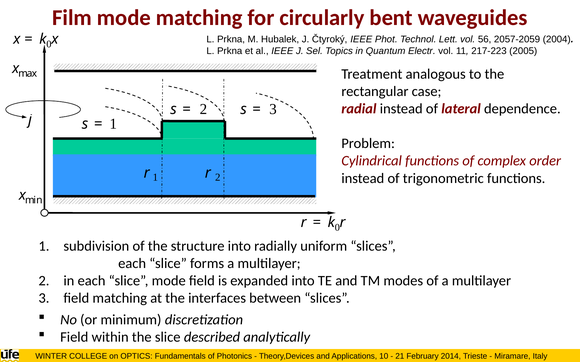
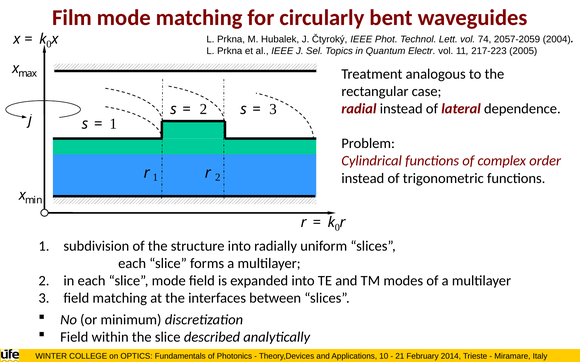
56: 56 -> 74
